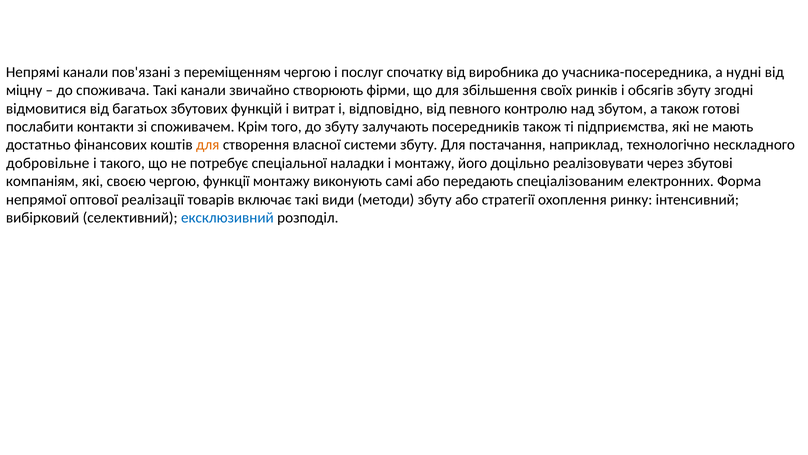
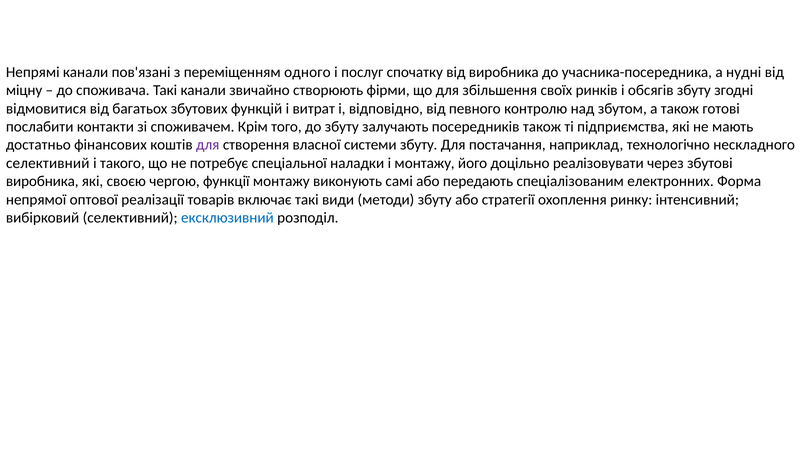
переміщенням чергою: чергою -> одного
для at (208, 145) colour: orange -> purple
добровільне at (48, 163): добровільне -> селективний
компанiям at (42, 181): компанiям -> виробника
